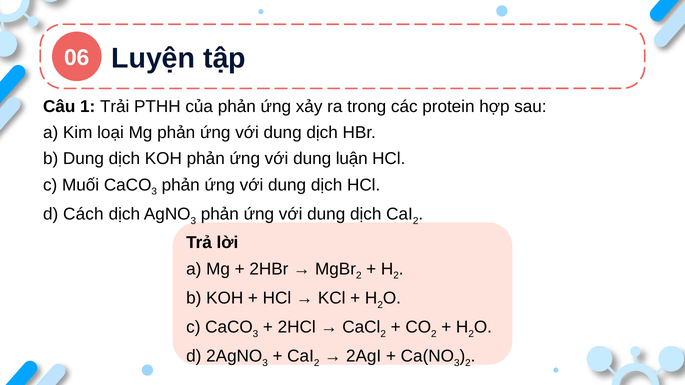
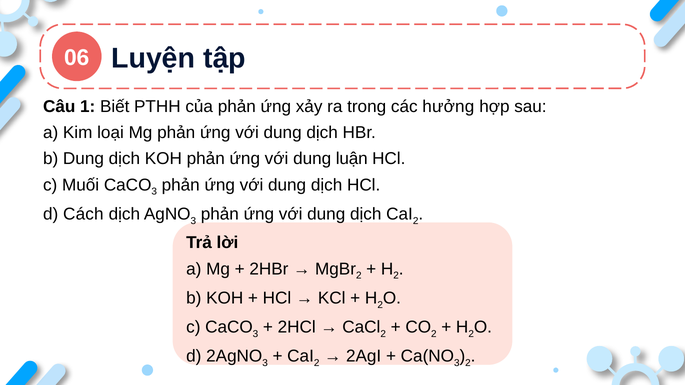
Trải: Trải -> Biết
protein: protein -> hưởng
